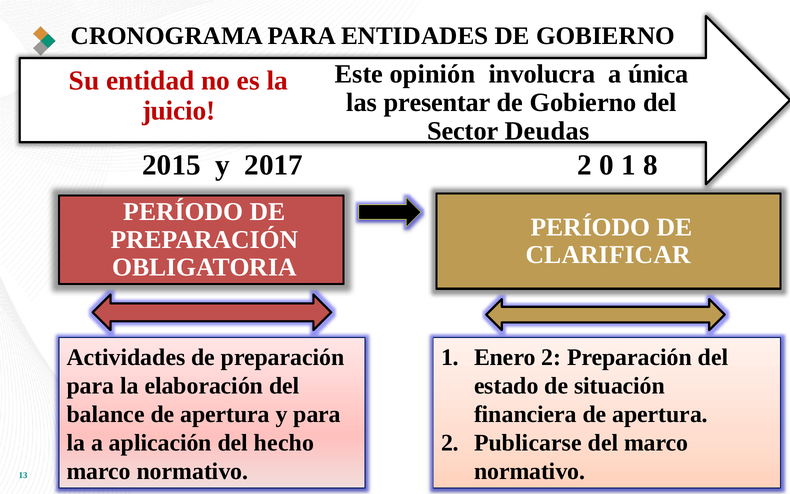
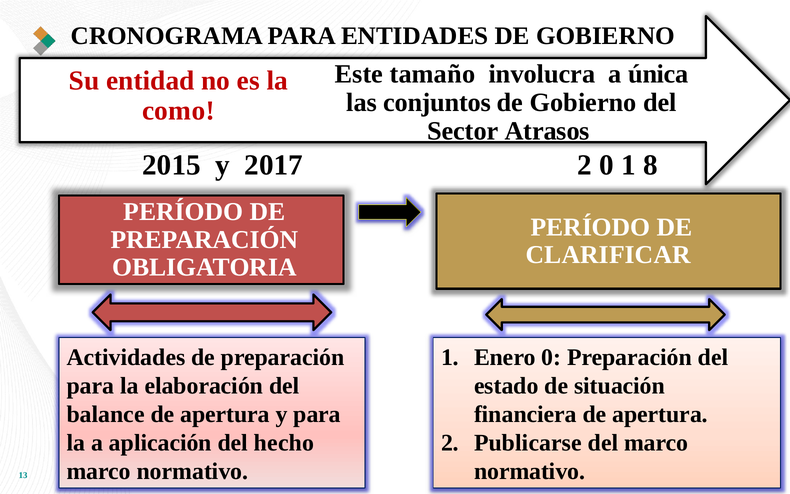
opinión: opinión -> tamaño
presentar: presentar -> conjuntos
juicio: juicio -> como
Deudas: Deudas -> Atrasos
Enero 2: 2 -> 0
